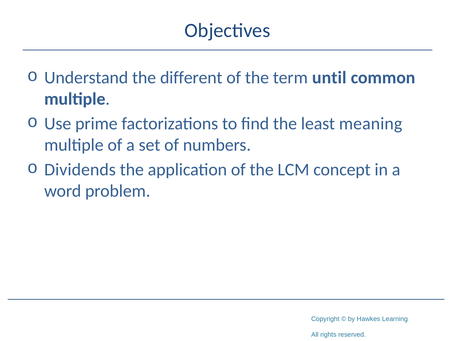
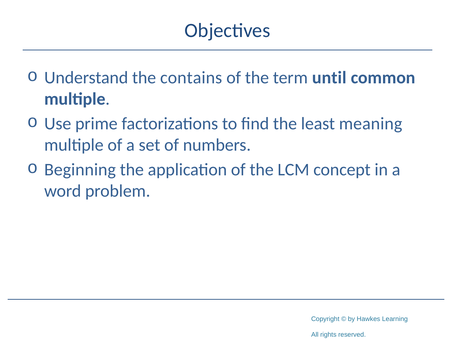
different: different -> contains
Dividends: Dividends -> Beginning
